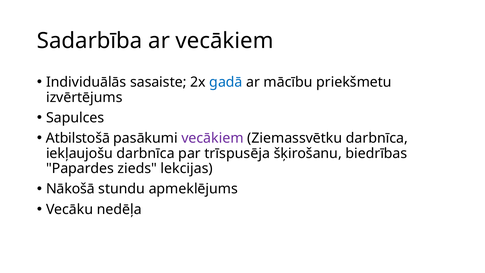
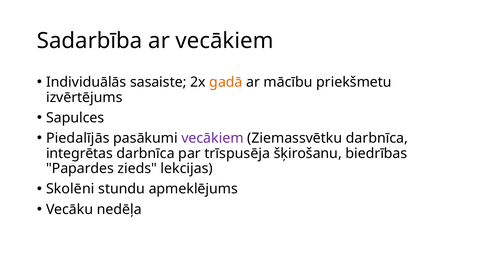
gadā colour: blue -> orange
Atbilstošā: Atbilstošā -> Piedalījās
iekļaujošu: iekļaujošu -> integrētas
Nākošā: Nākošā -> Skolēni
